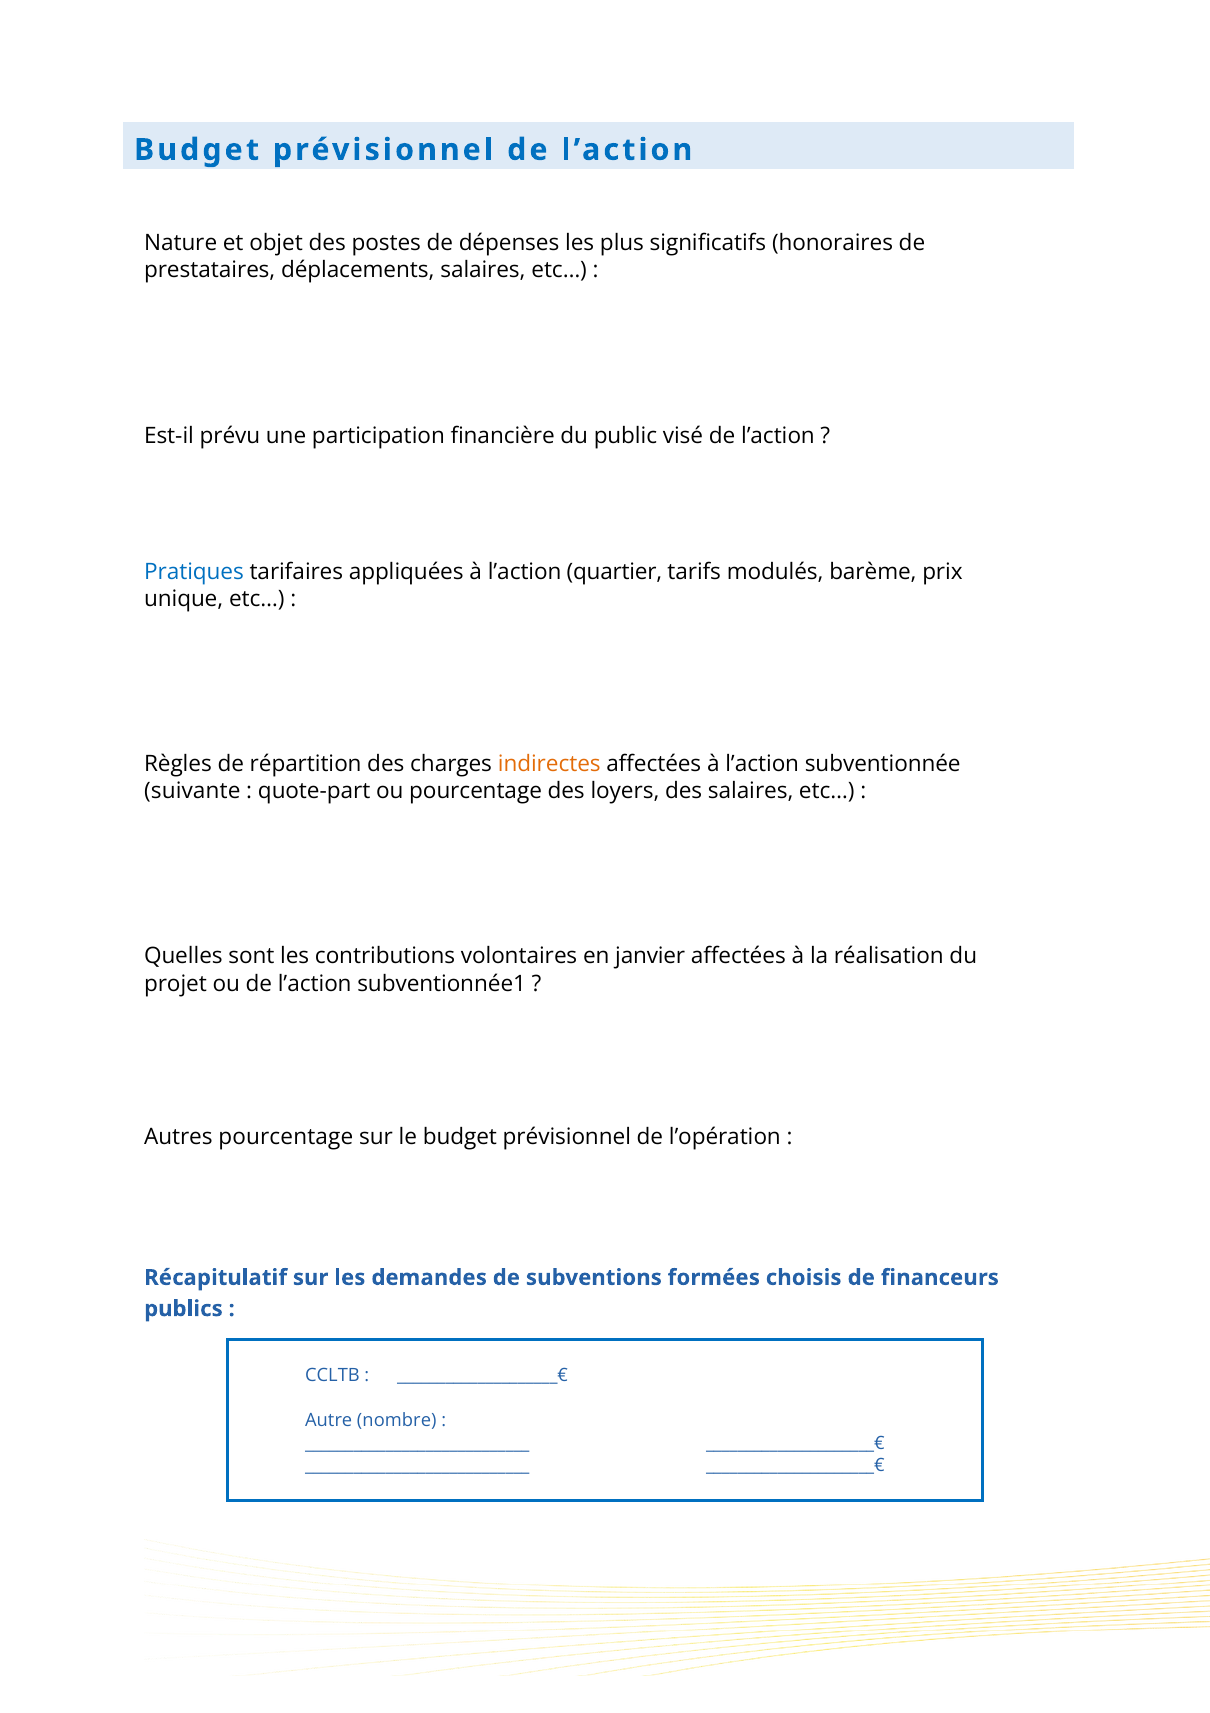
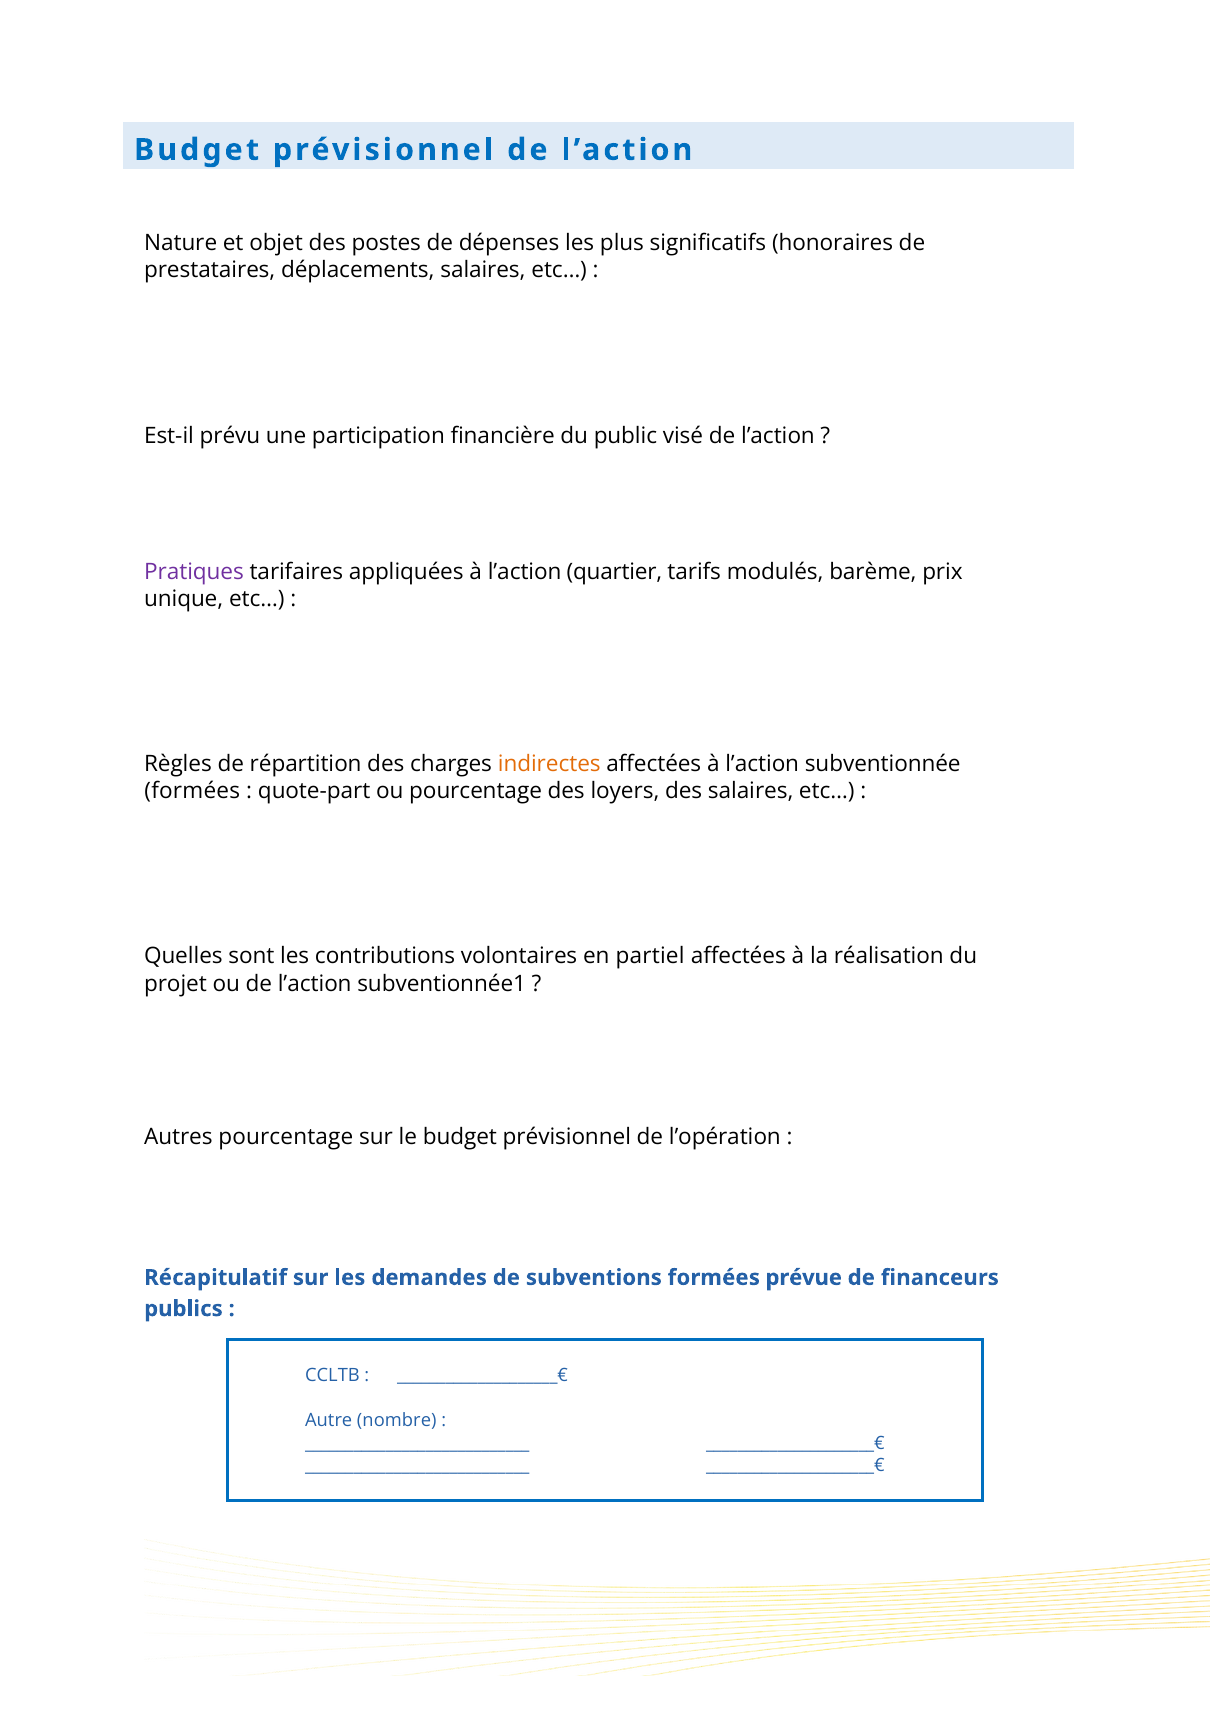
Pratiques colour: blue -> purple
suivante at (192, 791): suivante -> formées
janvier: janvier -> partiel
choisis: choisis -> prévue
